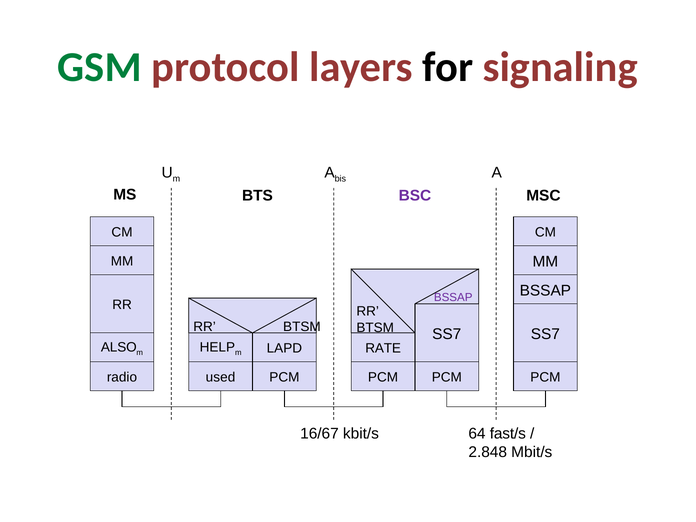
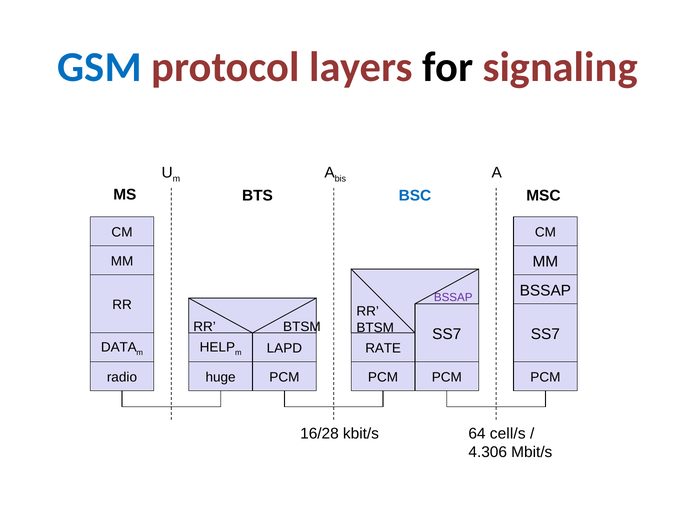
GSM colour: green -> blue
BSC colour: purple -> blue
ALSO: ALSO -> DATA
used: used -> huge
16/67: 16/67 -> 16/28
fast/s: fast/s -> cell/s
2.848: 2.848 -> 4.306
